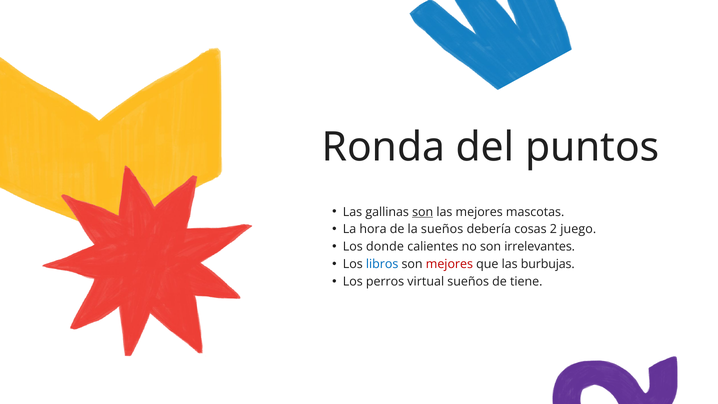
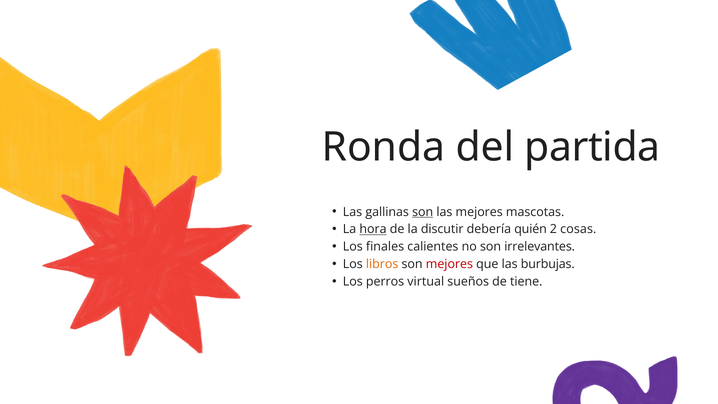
puntos: puntos -> partida
hora underline: none -> present
la sueños: sueños -> discutir
cosas: cosas -> quién
juego: juego -> cosas
donde: donde -> finales
libros colour: blue -> orange
